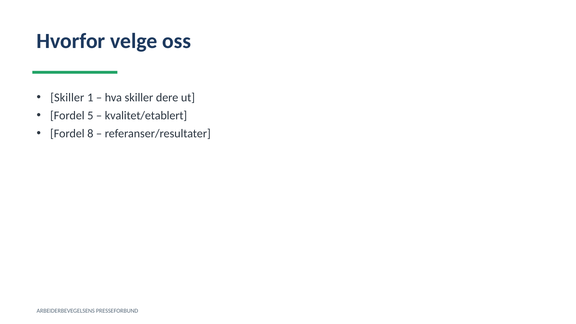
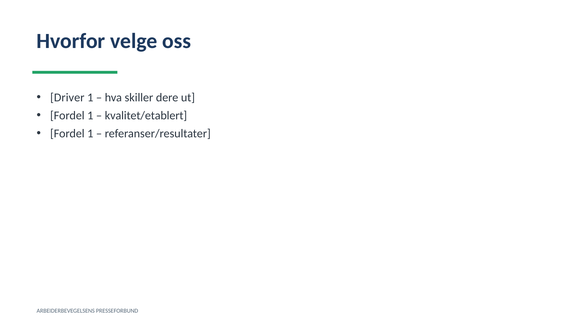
Skiller at (67, 98): Skiller -> Driver
5 at (90, 116): 5 -> 1
8 at (90, 134): 8 -> 1
